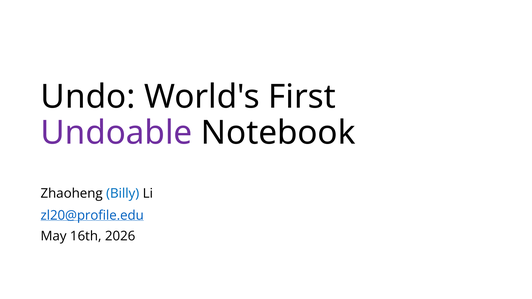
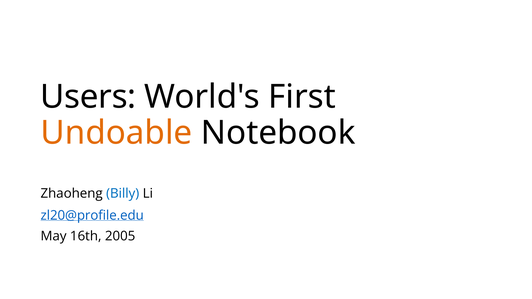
Undo: Undo -> Users
Undoable colour: purple -> orange
2026: 2026 -> 2005
